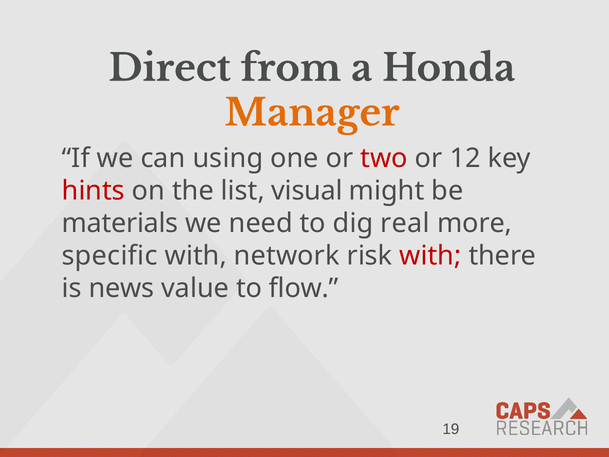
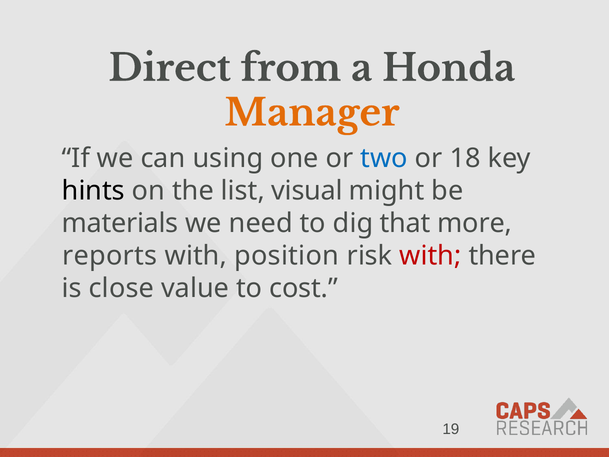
two colour: red -> blue
12: 12 -> 18
hints colour: red -> black
real: real -> that
specific: specific -> reports
network: network -> position
news: news -> close
flow: flow -> cost
